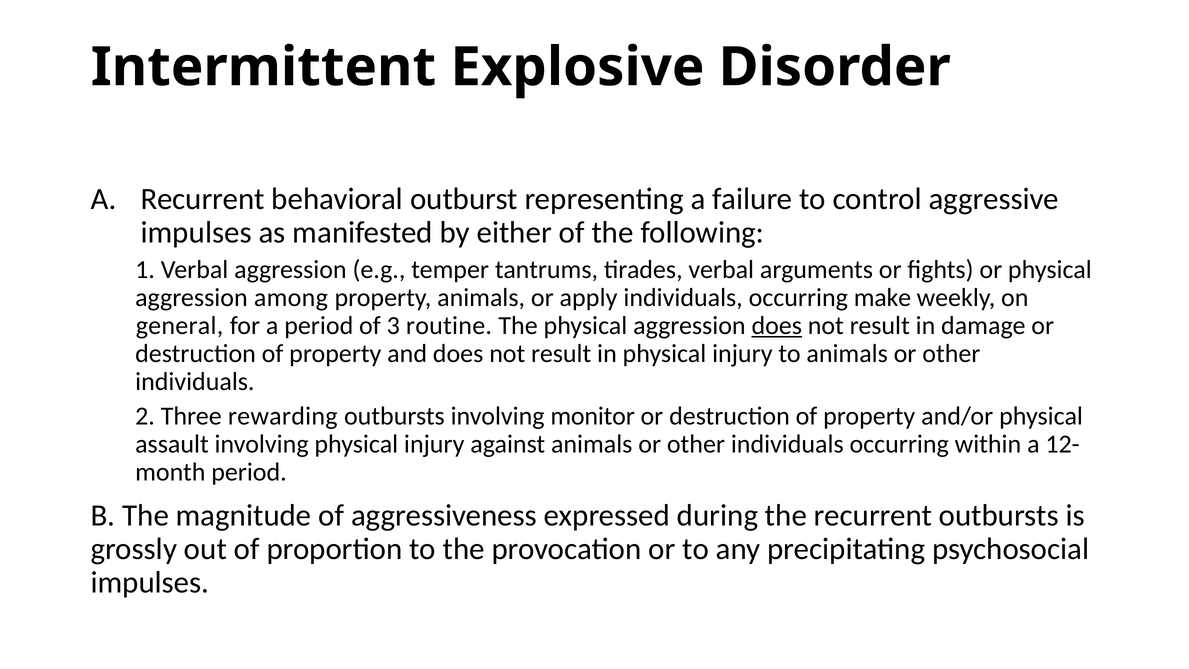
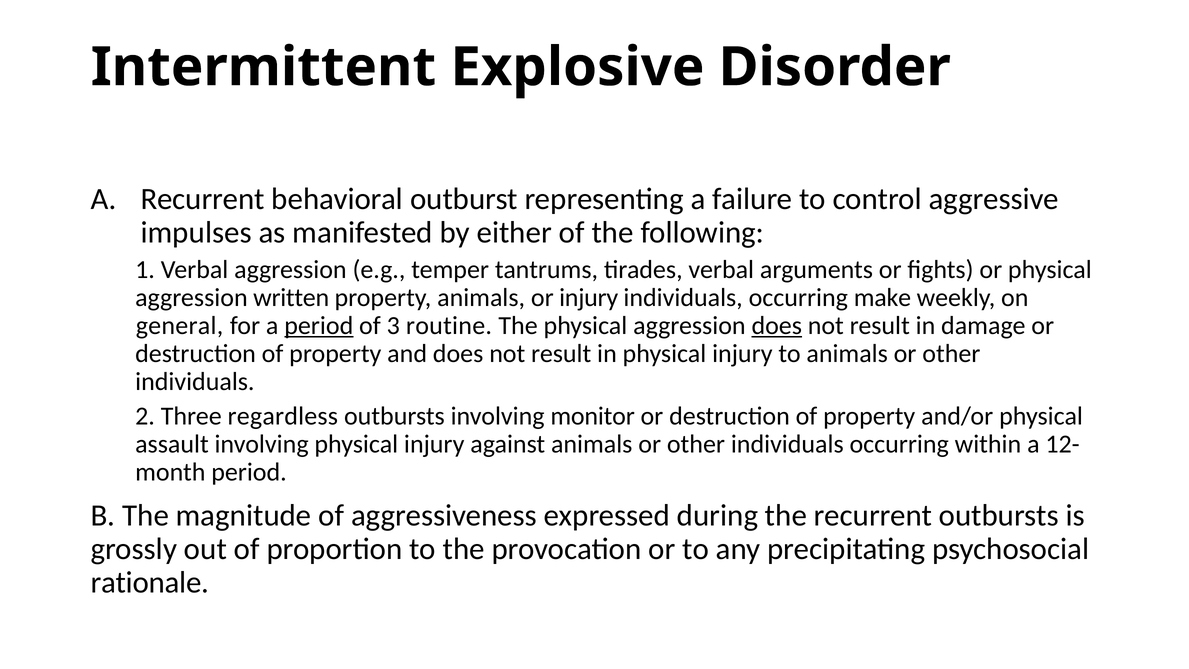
among: among -> written
or apply: apply -> injury
period at (319, 326) underline: none -> present
rewarding: rewarding -> regardless
impulses at (150, 582): impulses -> rationale
